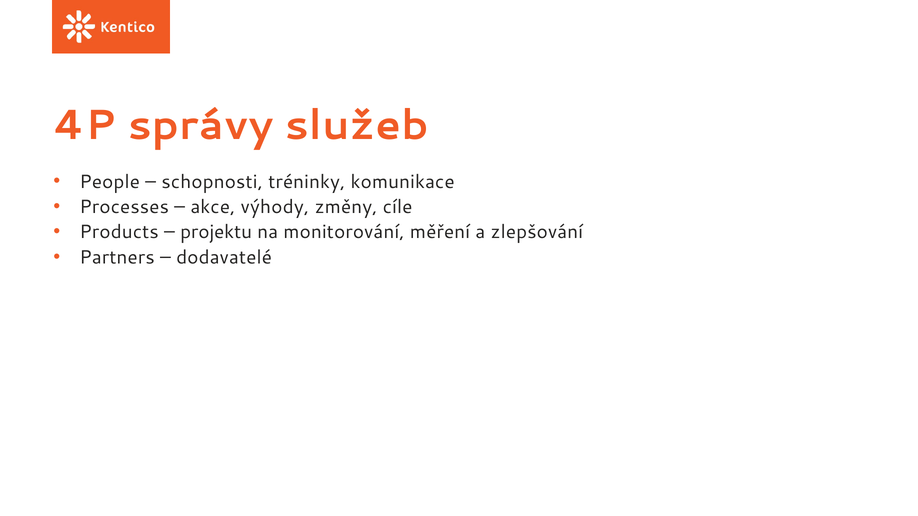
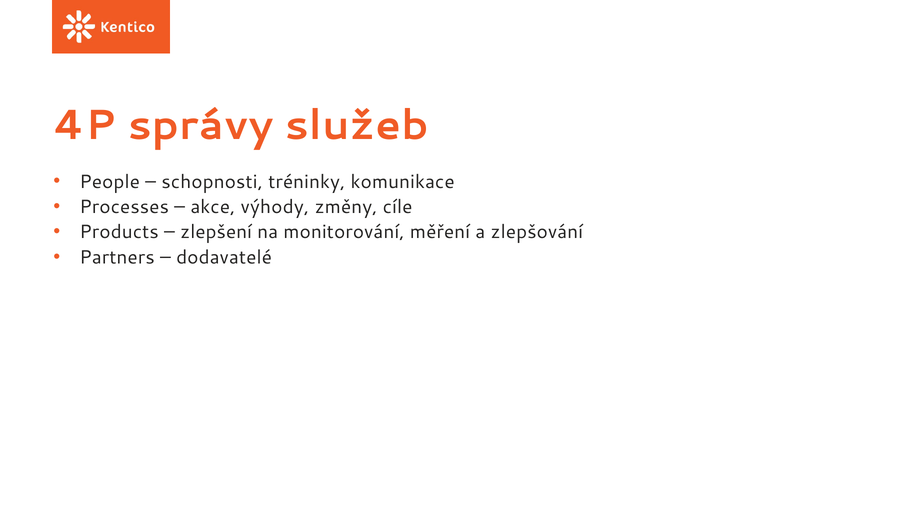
projektu: projektu -> zlepšení
